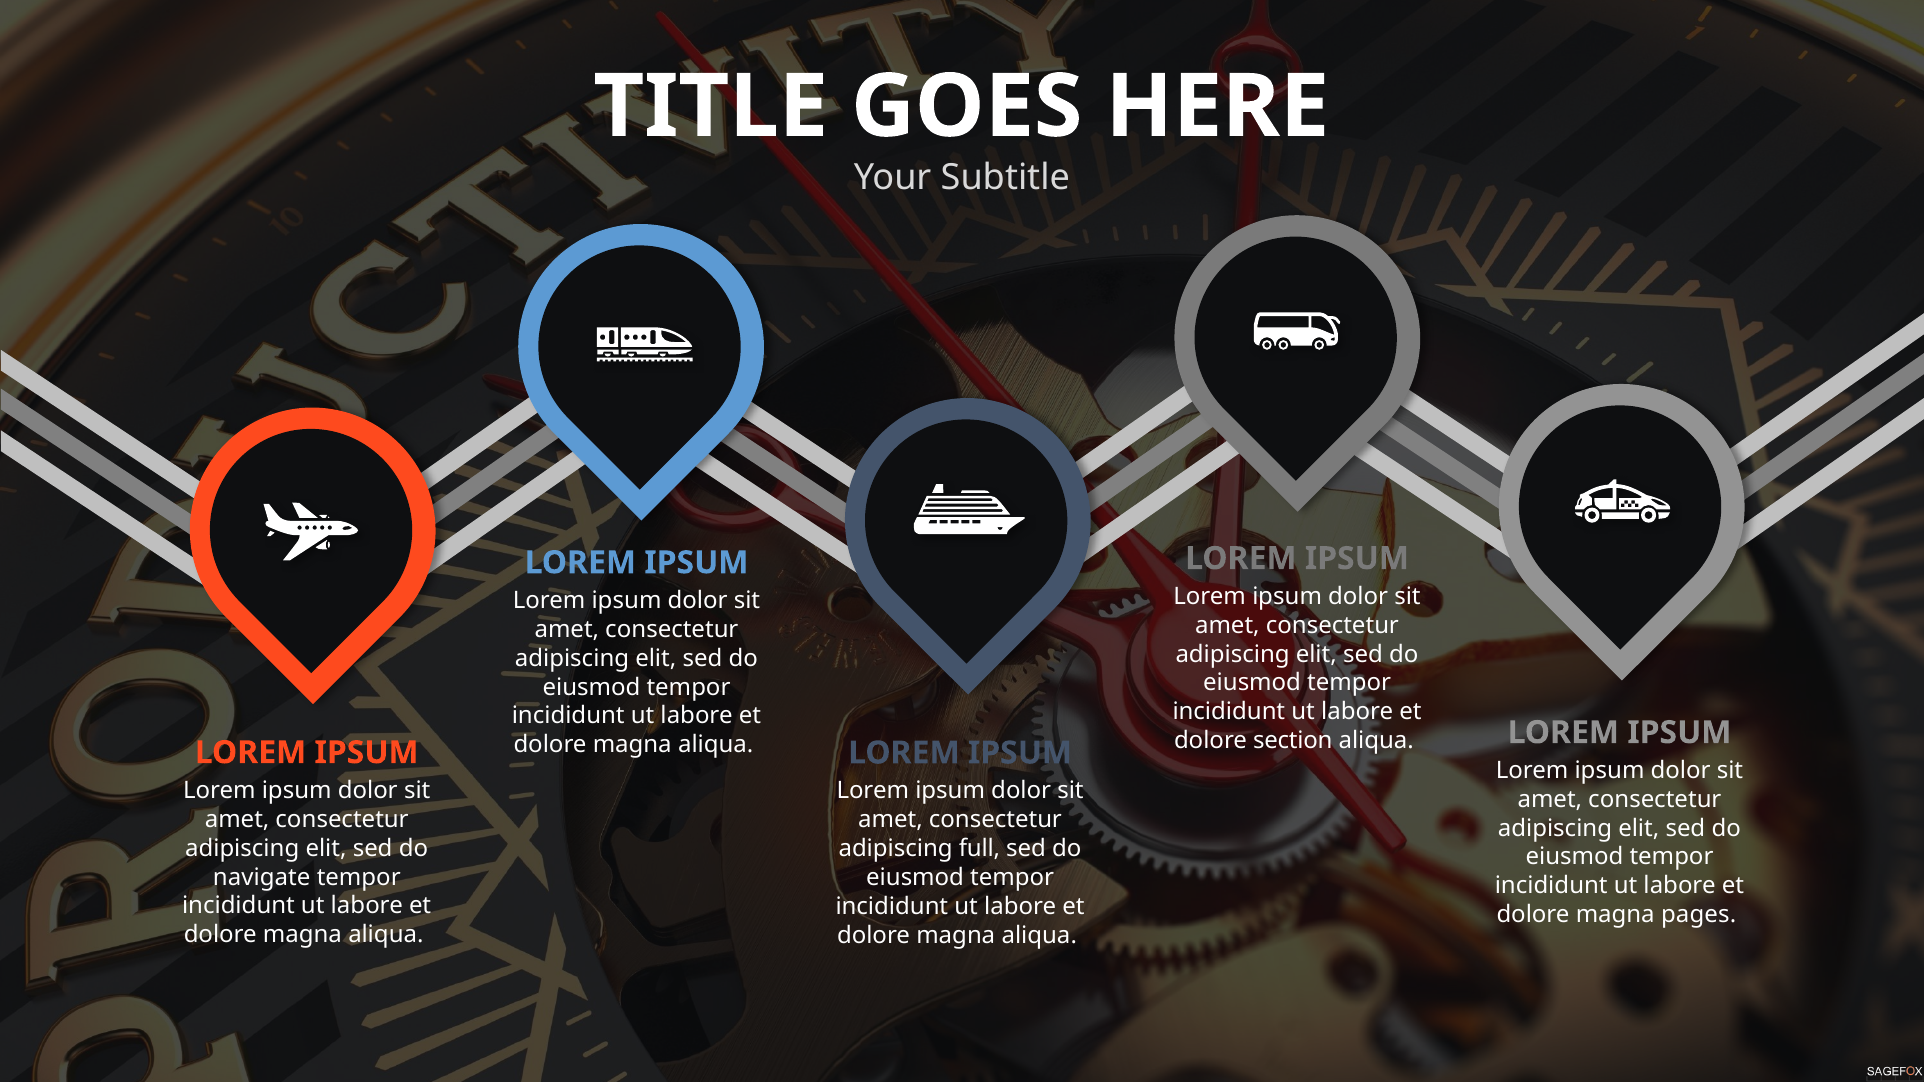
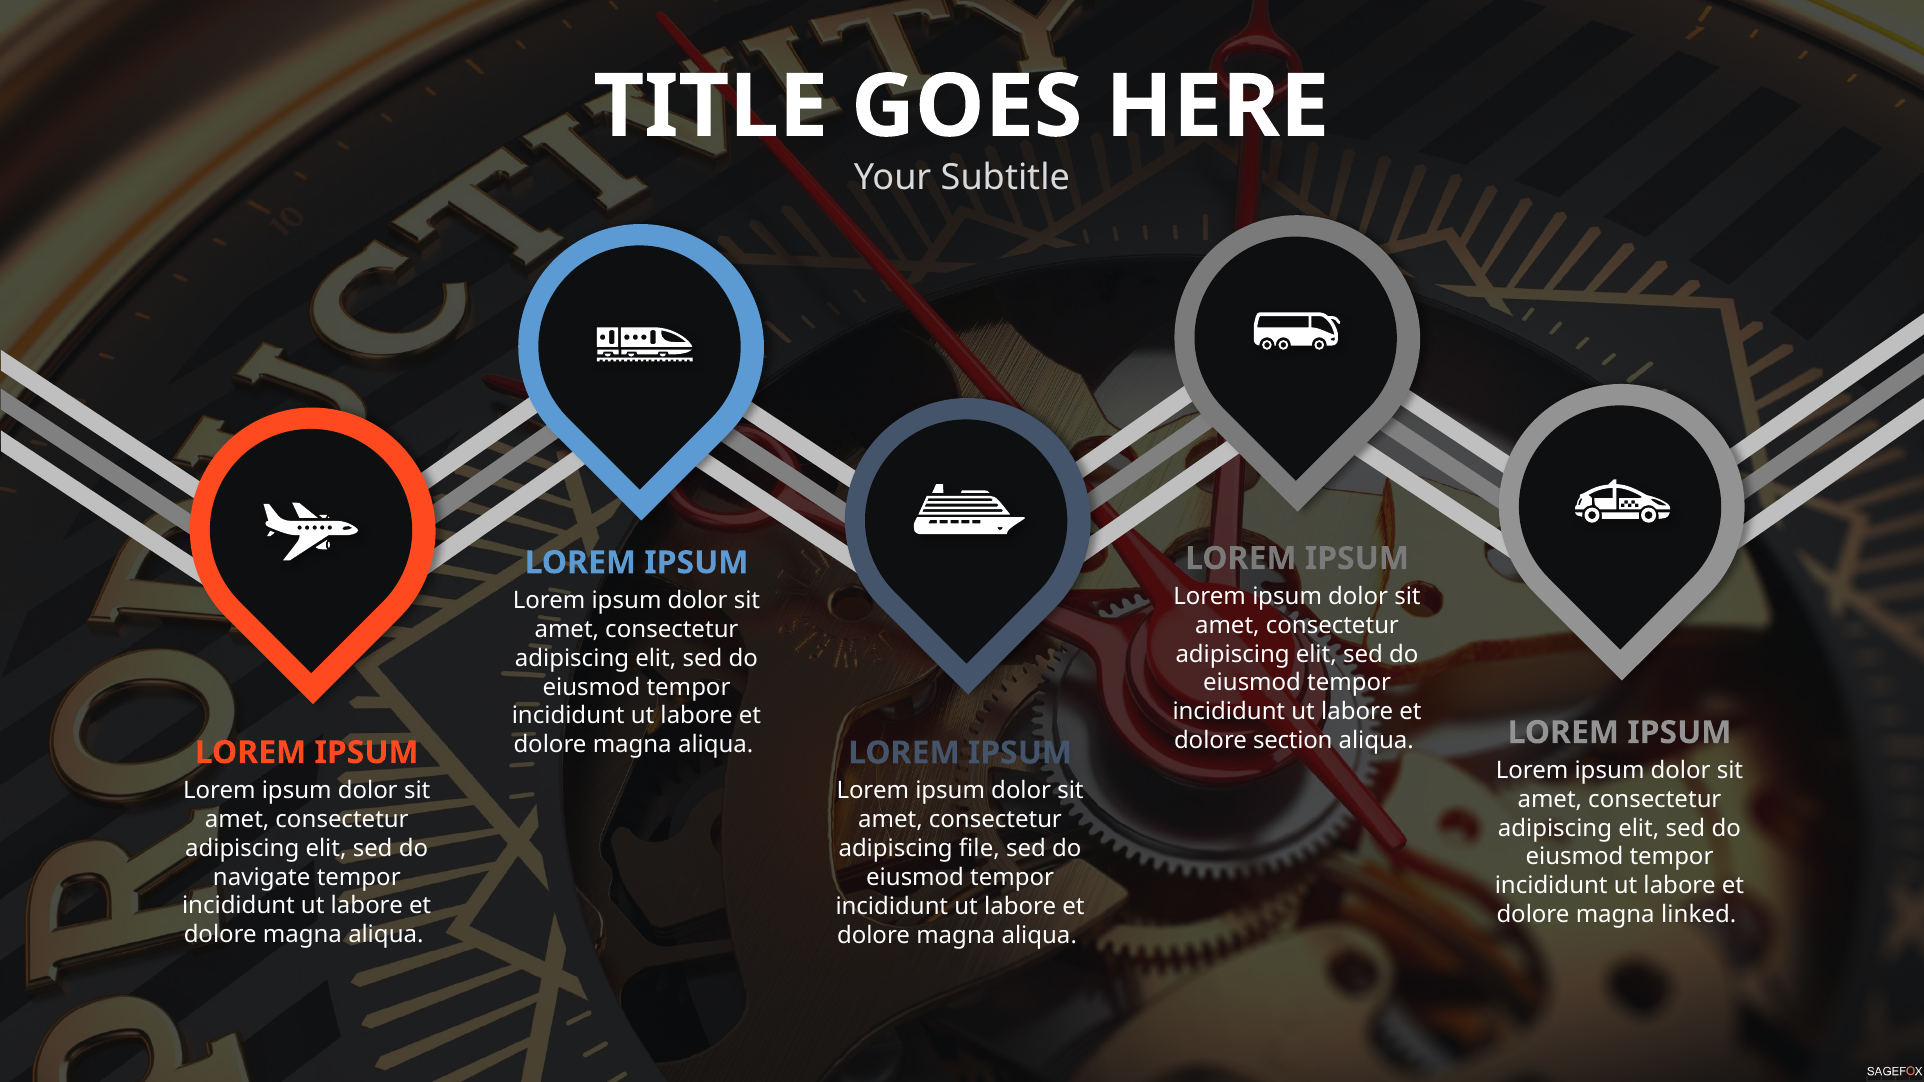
full: full -> file
pages: pages -> linked
